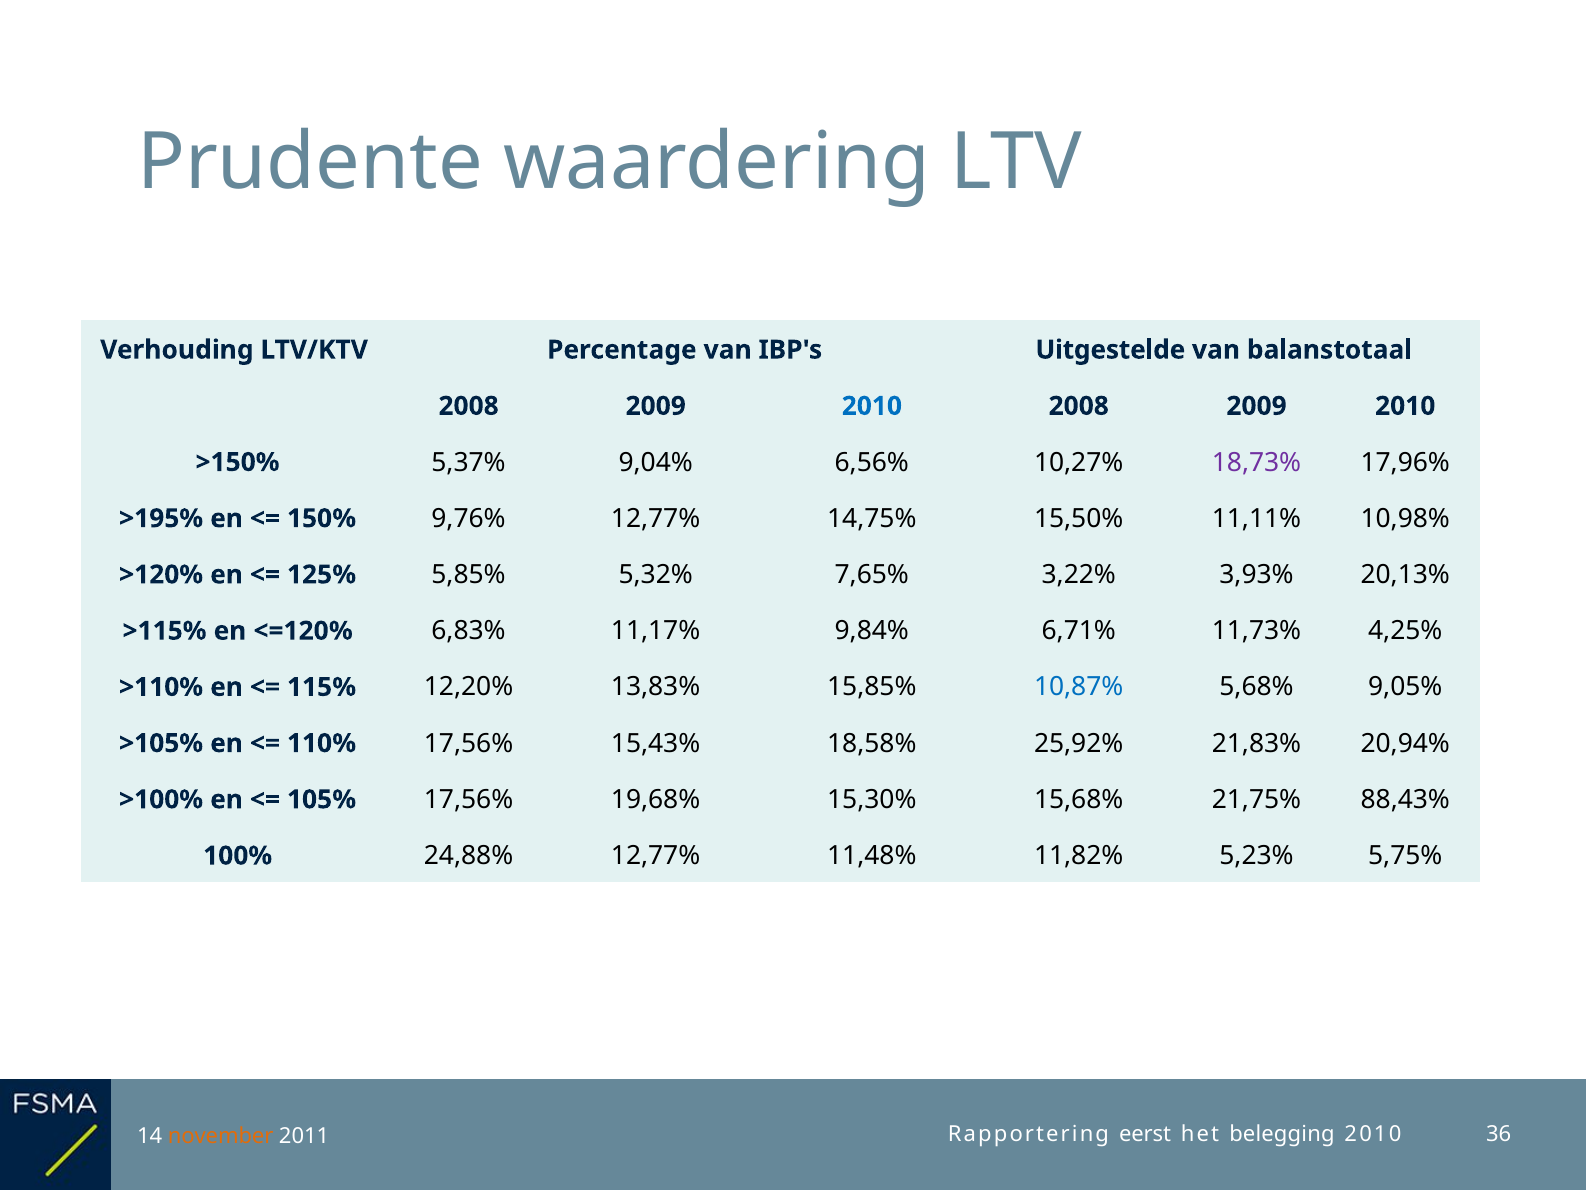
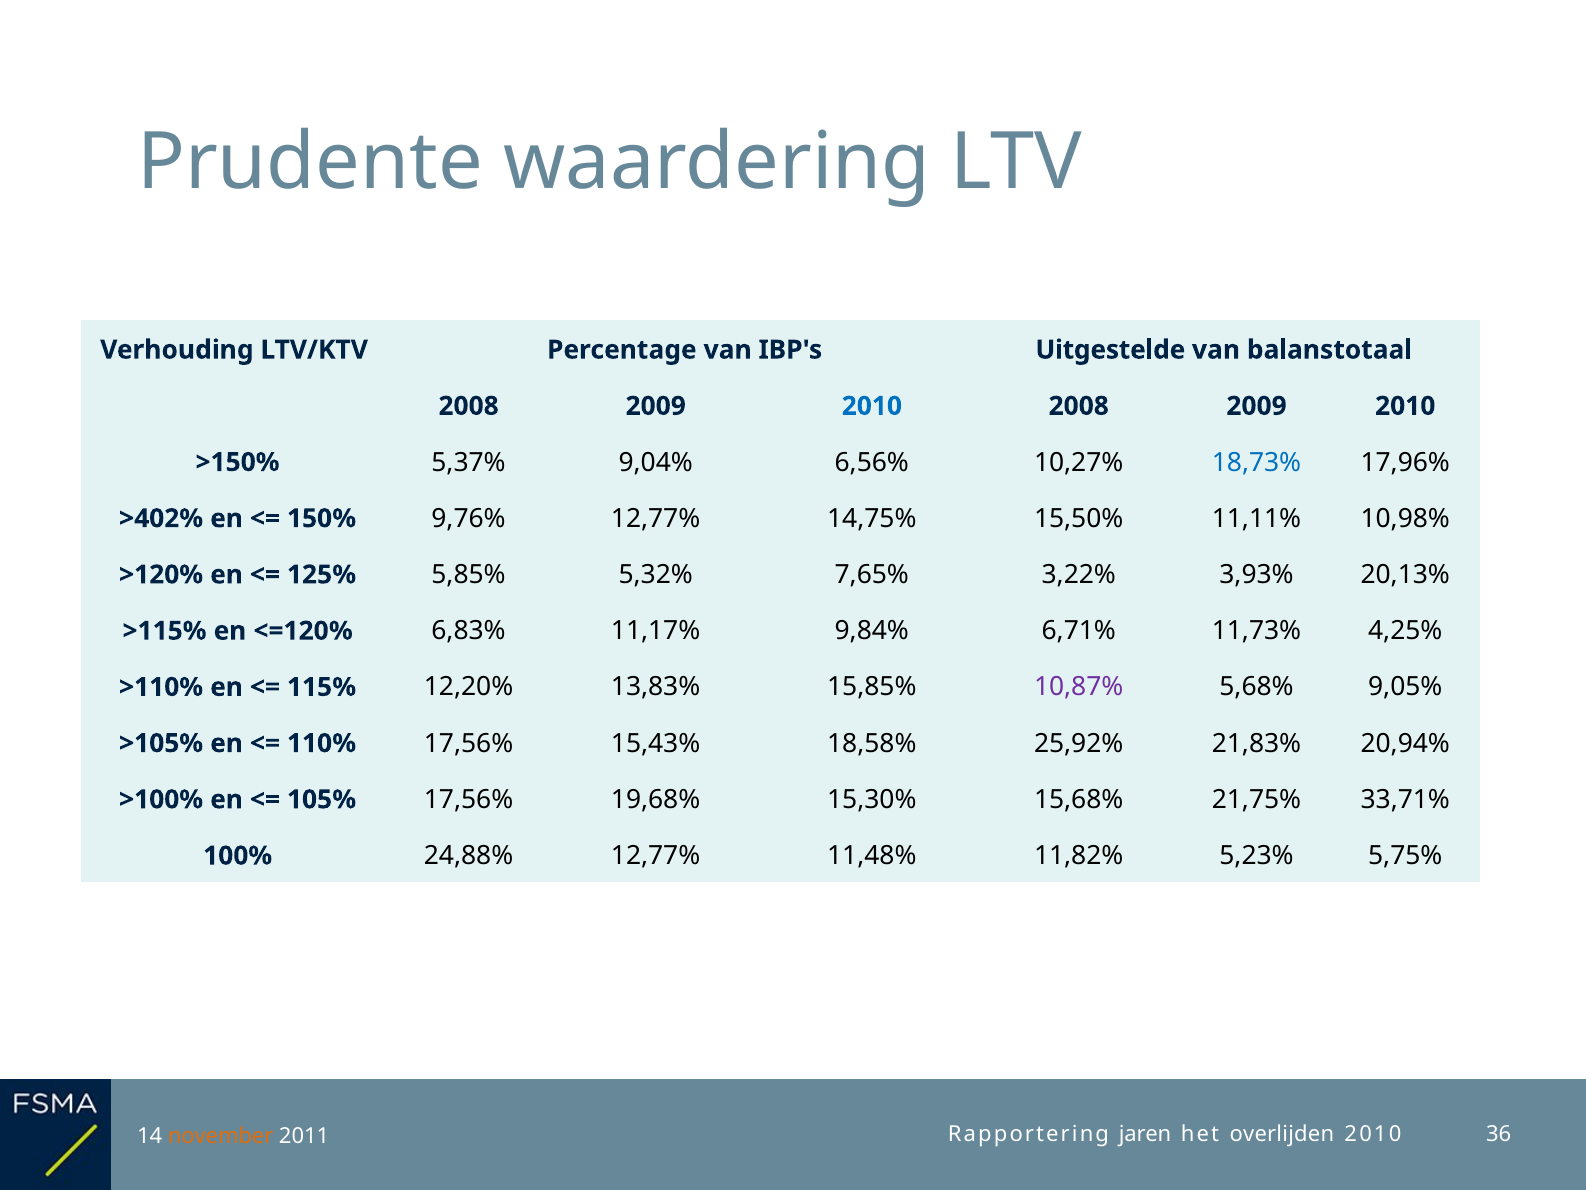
18,73% colour: purple -> blue
>195%: >195% -> >402%
10,87% colour: blue -> purple
88,43%: 88,43% -> 33,71%
eerst: eerst -> jaren
belegging: belegging -> overlijden
